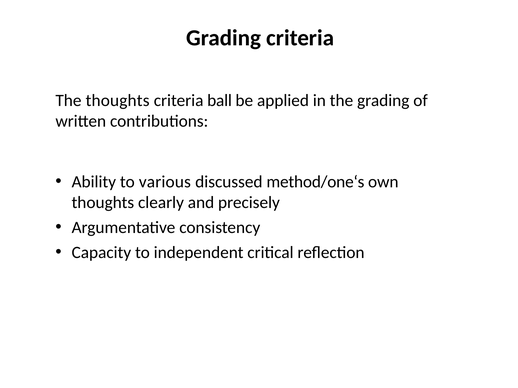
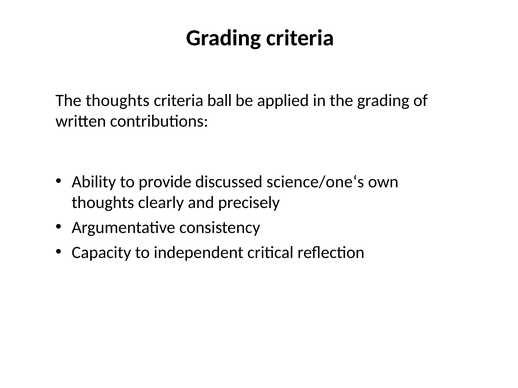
various: various -> provide
method/one‘s: method/one‘s -> science/one‘s
